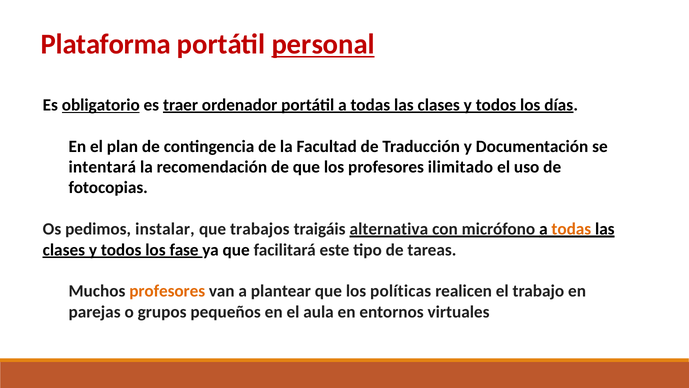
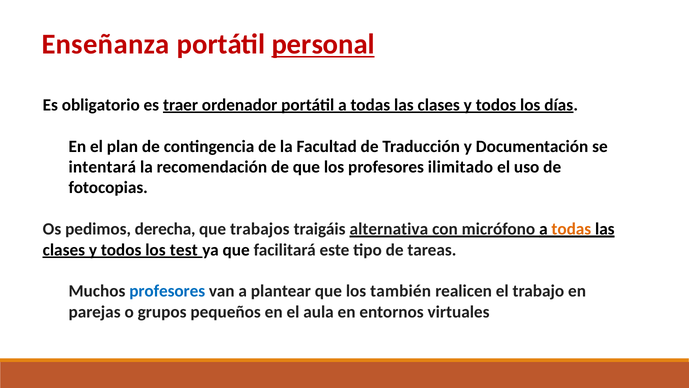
Plataforma: Plataforma -> Enseñanza
obligatorio underline: present -> none
instalar: instalar -> derecha
fase: fase -> test
profesores at (167, 291) colour: orange -> blue
políticas: políticas -> también
